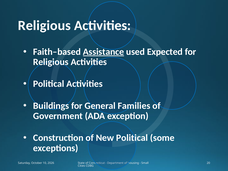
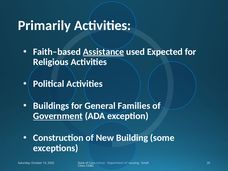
Religious at (44, 26): Religious -> Primarily
Government underline: none -> present
New Political: Political -> Building
